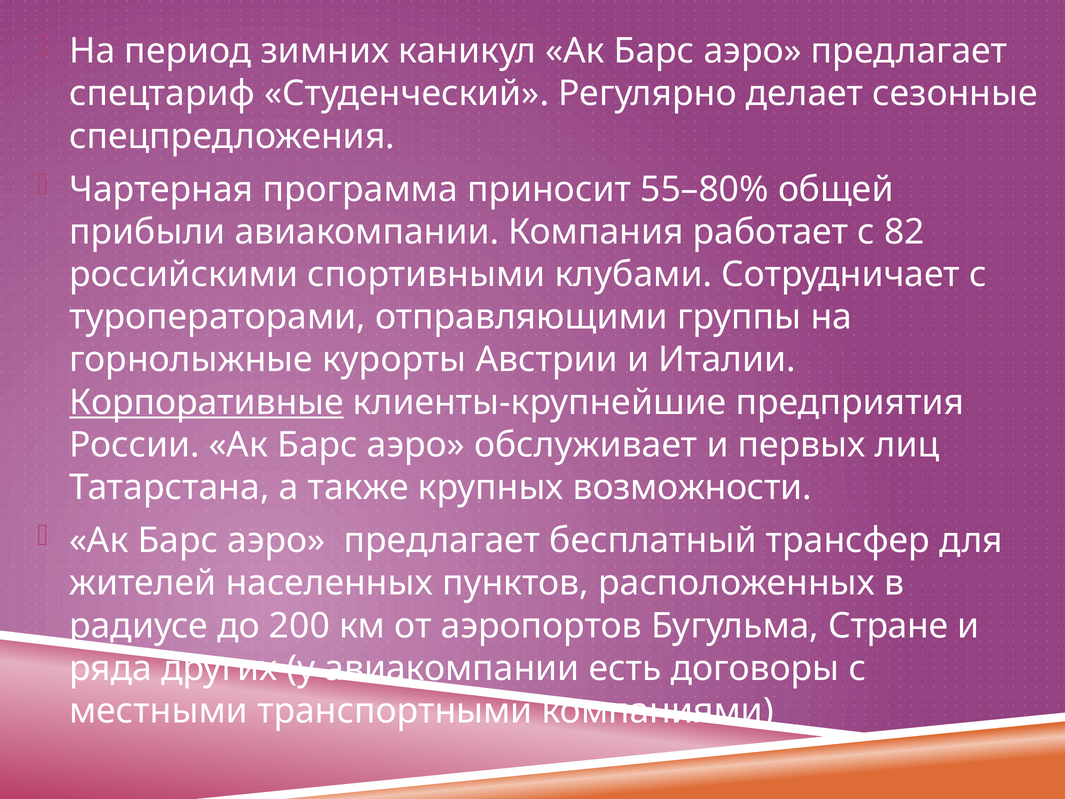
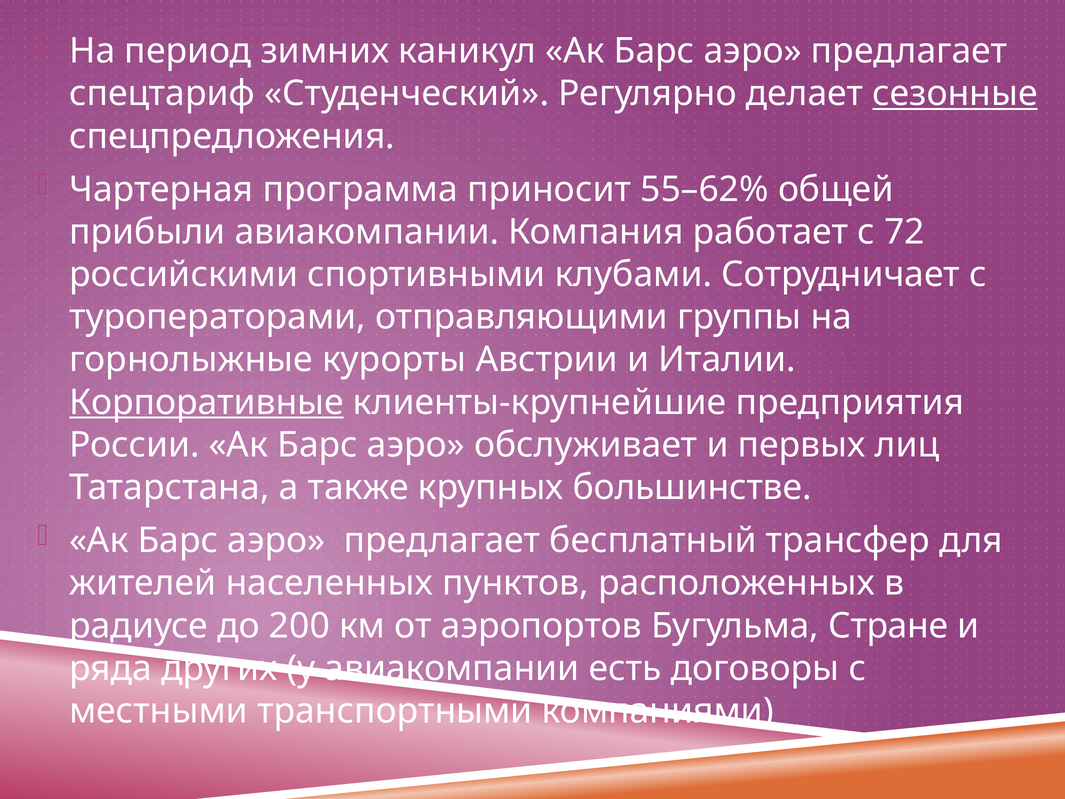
сезонные underline: none -> present
55–80%: 55–80% -> 55–62%
82: 82 -> 72
возможности: возможности -> большинстве
